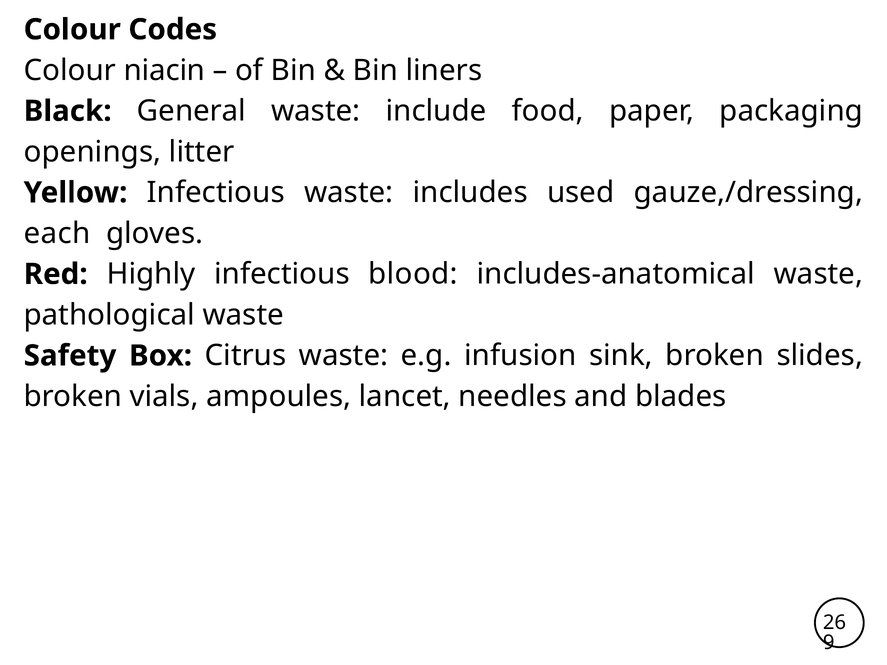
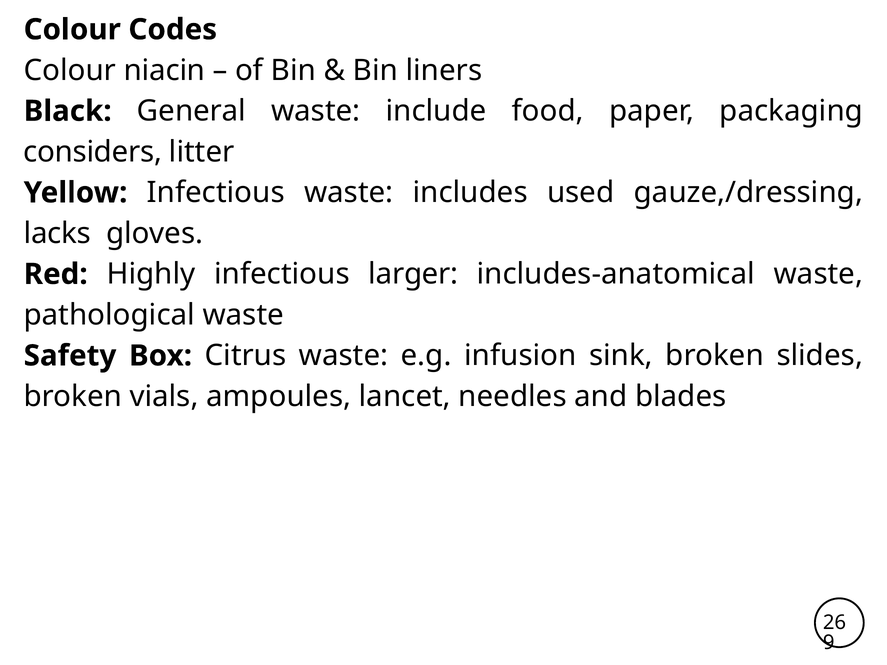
openings: openings -> considers
each: each -> lacks
blood: blood -> larger
